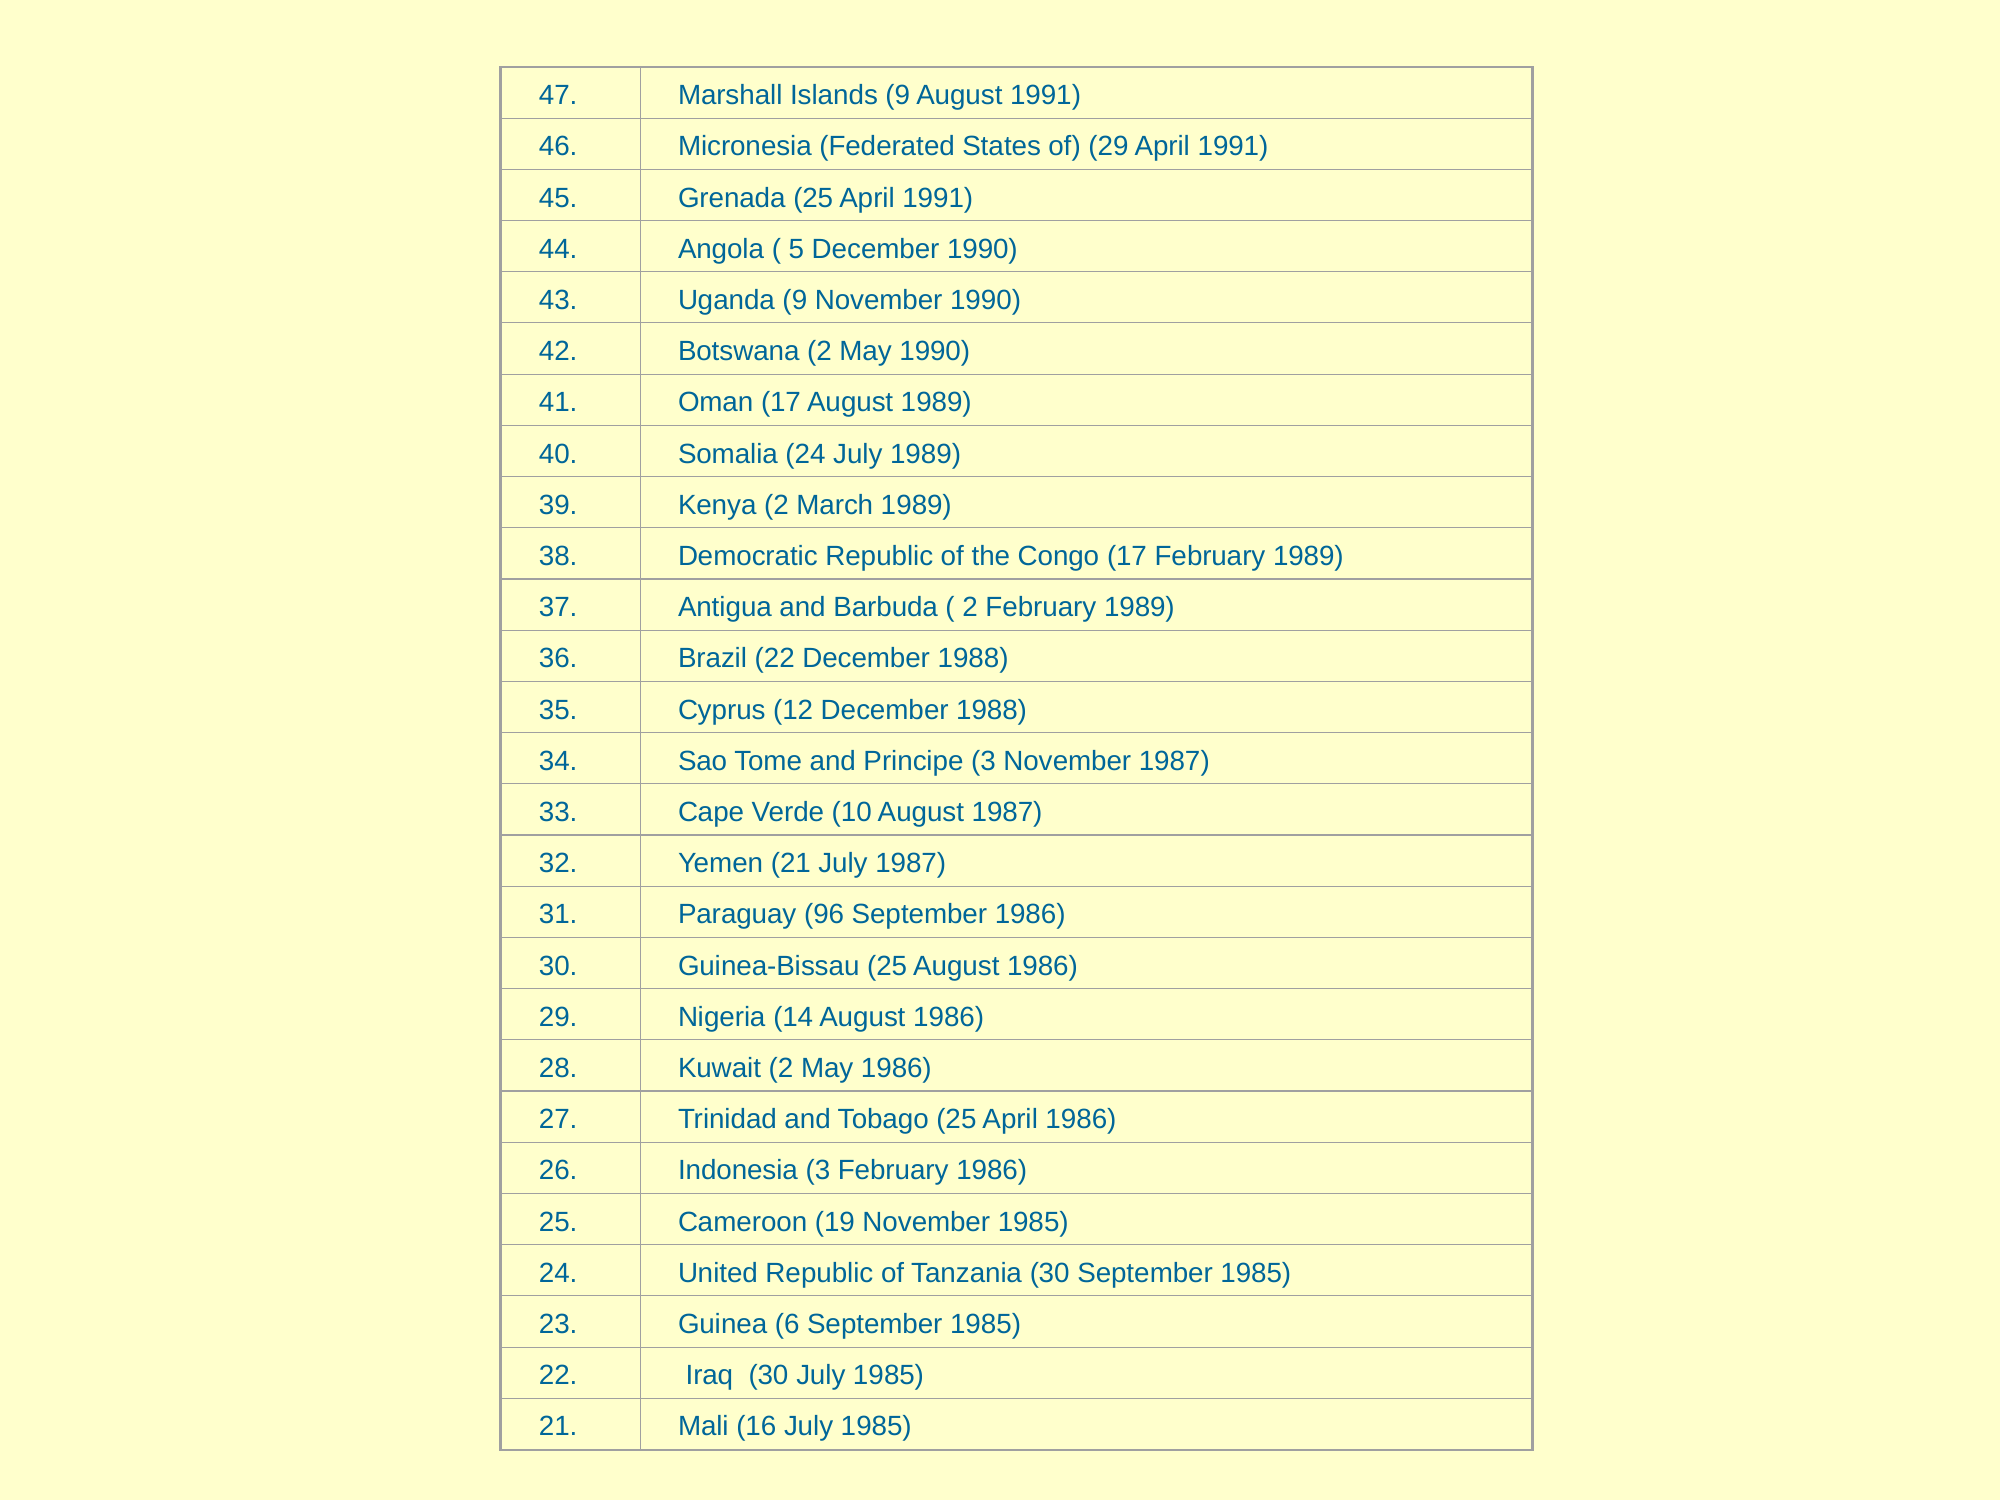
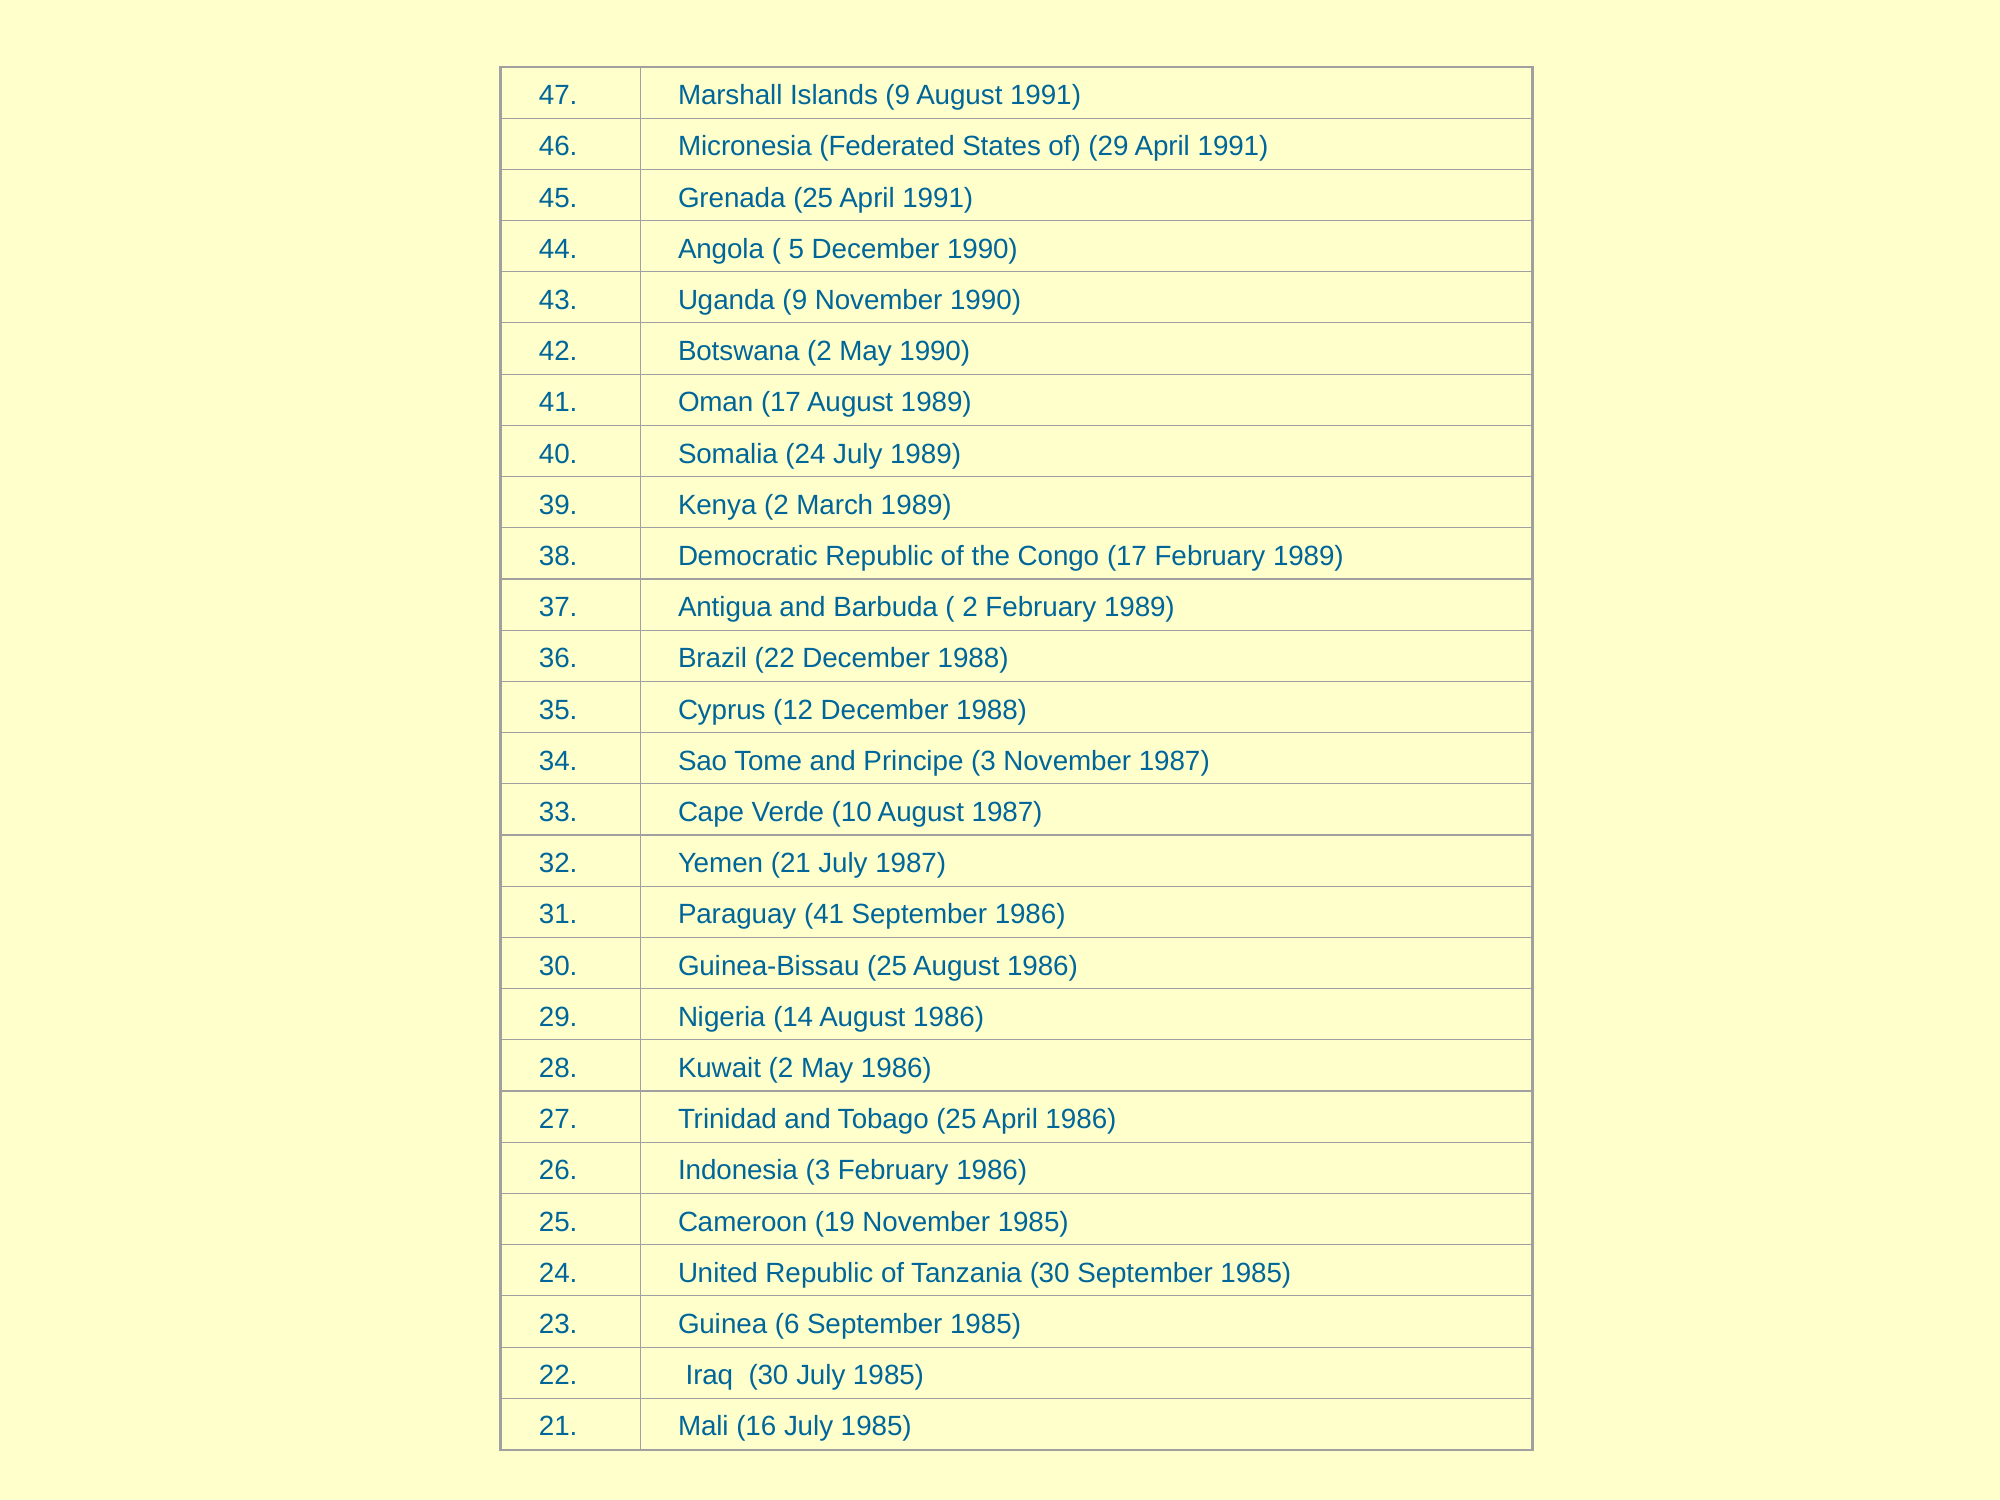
Paraguay 96: 96 -> 41
